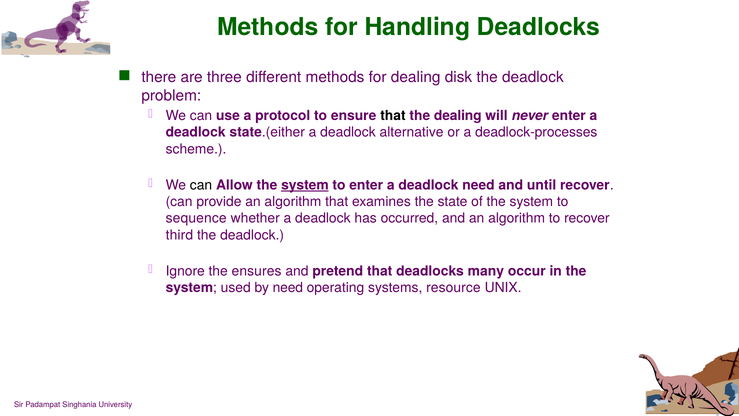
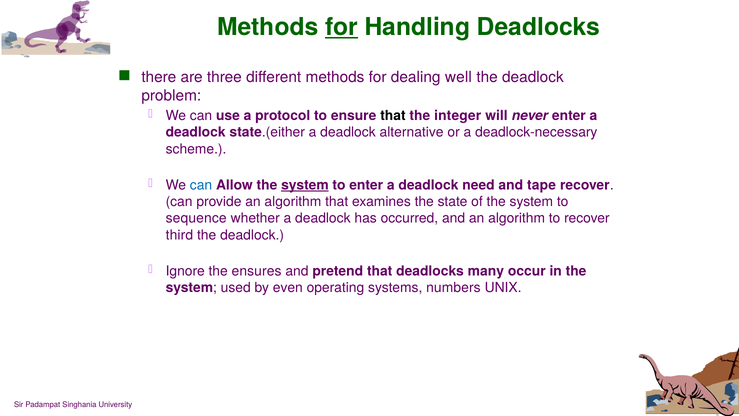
for at (342, 27) underline: none -> present
disk: disk -> well
the dealing: dealing -> integer
deadlock-processes: deadlock-processes -> deadlock-necessary
can at (201, 185) colour: black -> blue
until: until -> tape
by need: need -> even
resource: resource -> numbers
